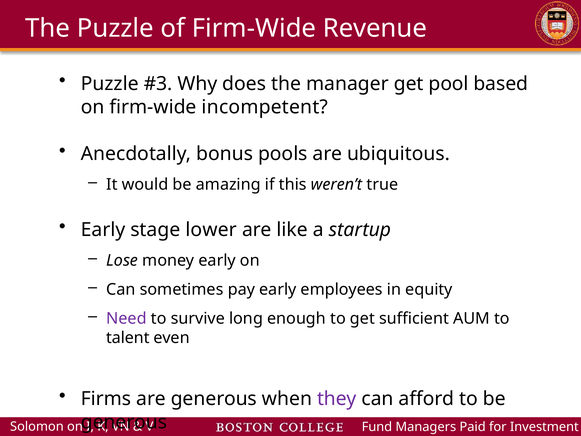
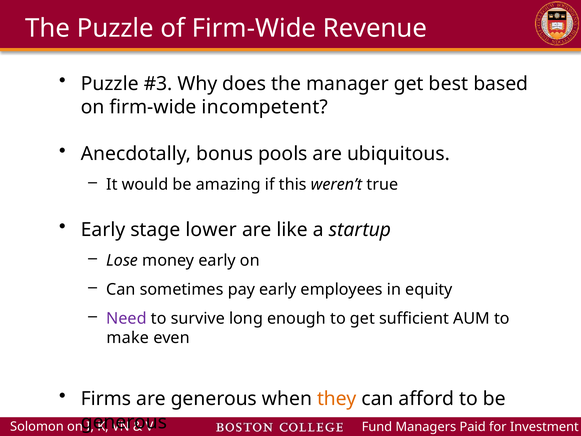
pool: pool -> best
talent: talent -> make
they colour: purple -> orange
